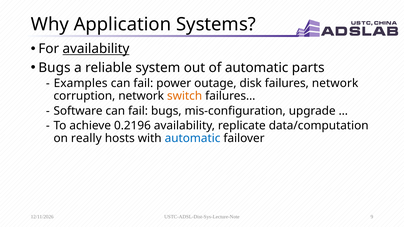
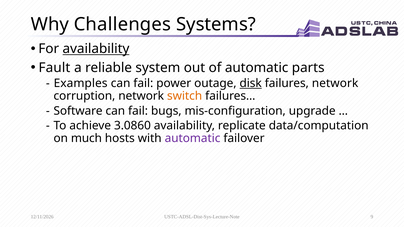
Application: Application -> Challenges
Bugs at (54, 68): Bugs -> Fault
disk underline: none -> present
0.2196: 0.2196 -> 3.0860
really: really -> much
automatic at (193, 139) colour: blue -> purple
